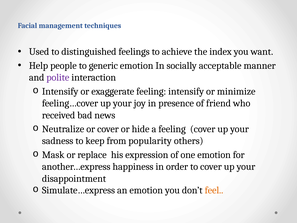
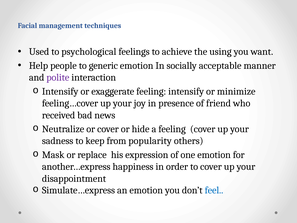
distinguished: distinguished -> psychological
index: index -> using
feel colour: orange -> blue
